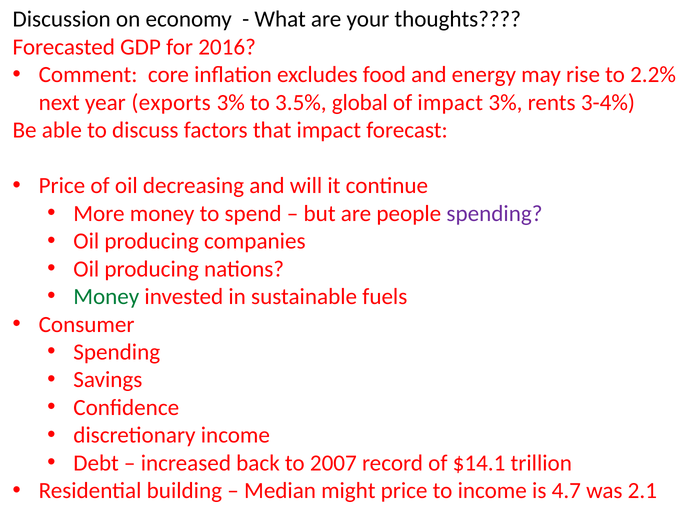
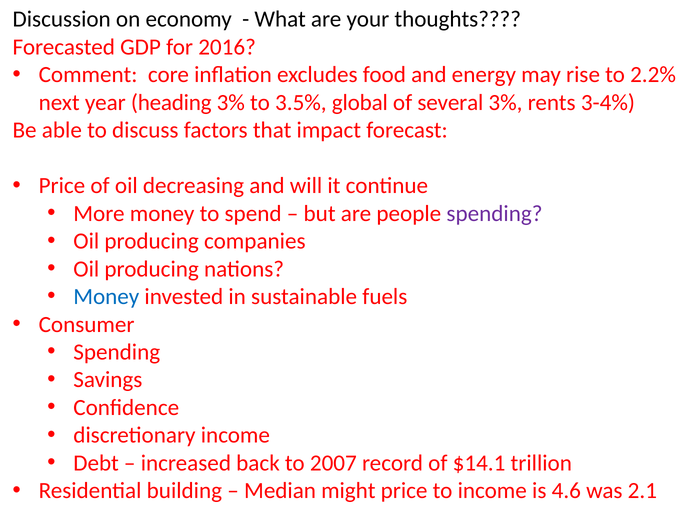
exports: exports -> heading
of impact: impact -> several
Money at (106, 297) colour: green -> blue
4.7: 4.7 -> 4.6
